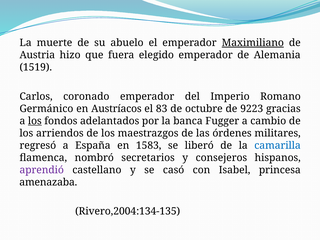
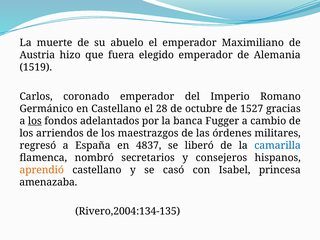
Maximiliano underline: present -> none
en Austríacos: Austríacos -> Castellano
83: 83 -> 28
9223: 9223 -> 1527
1583: 1583 -> 4837
aprendió colour: purple -> orange
